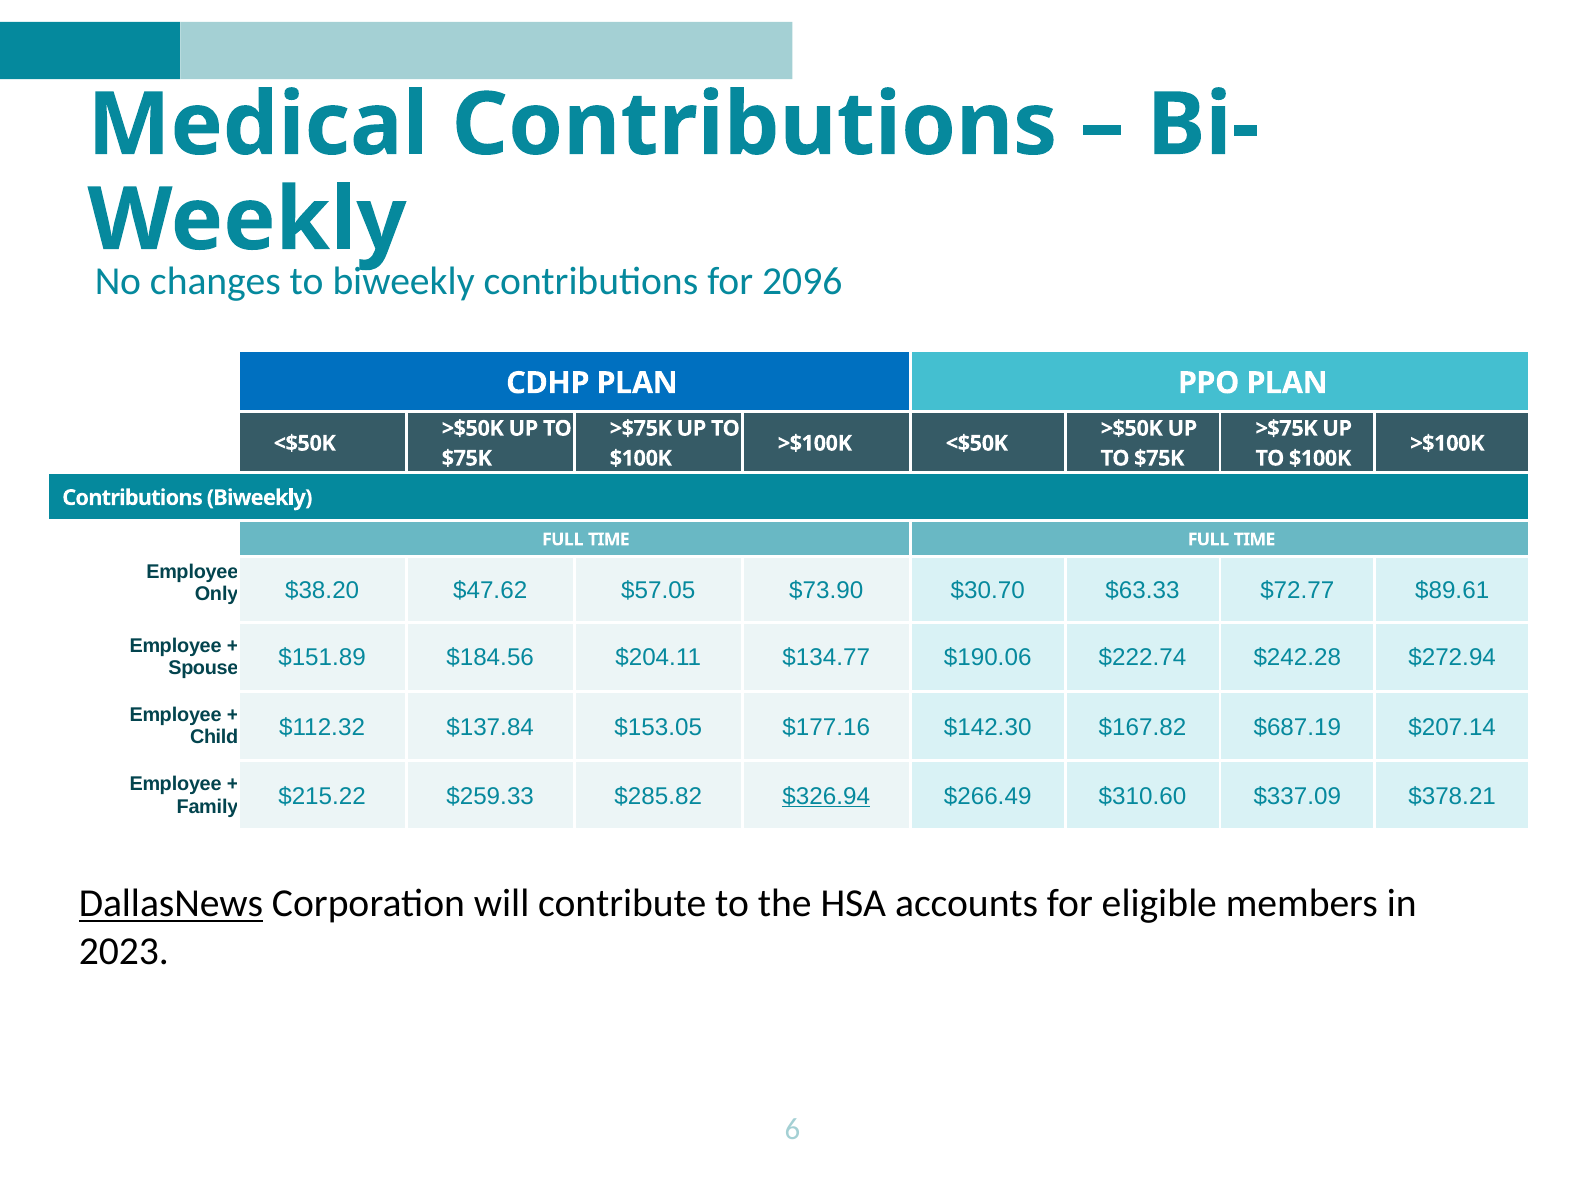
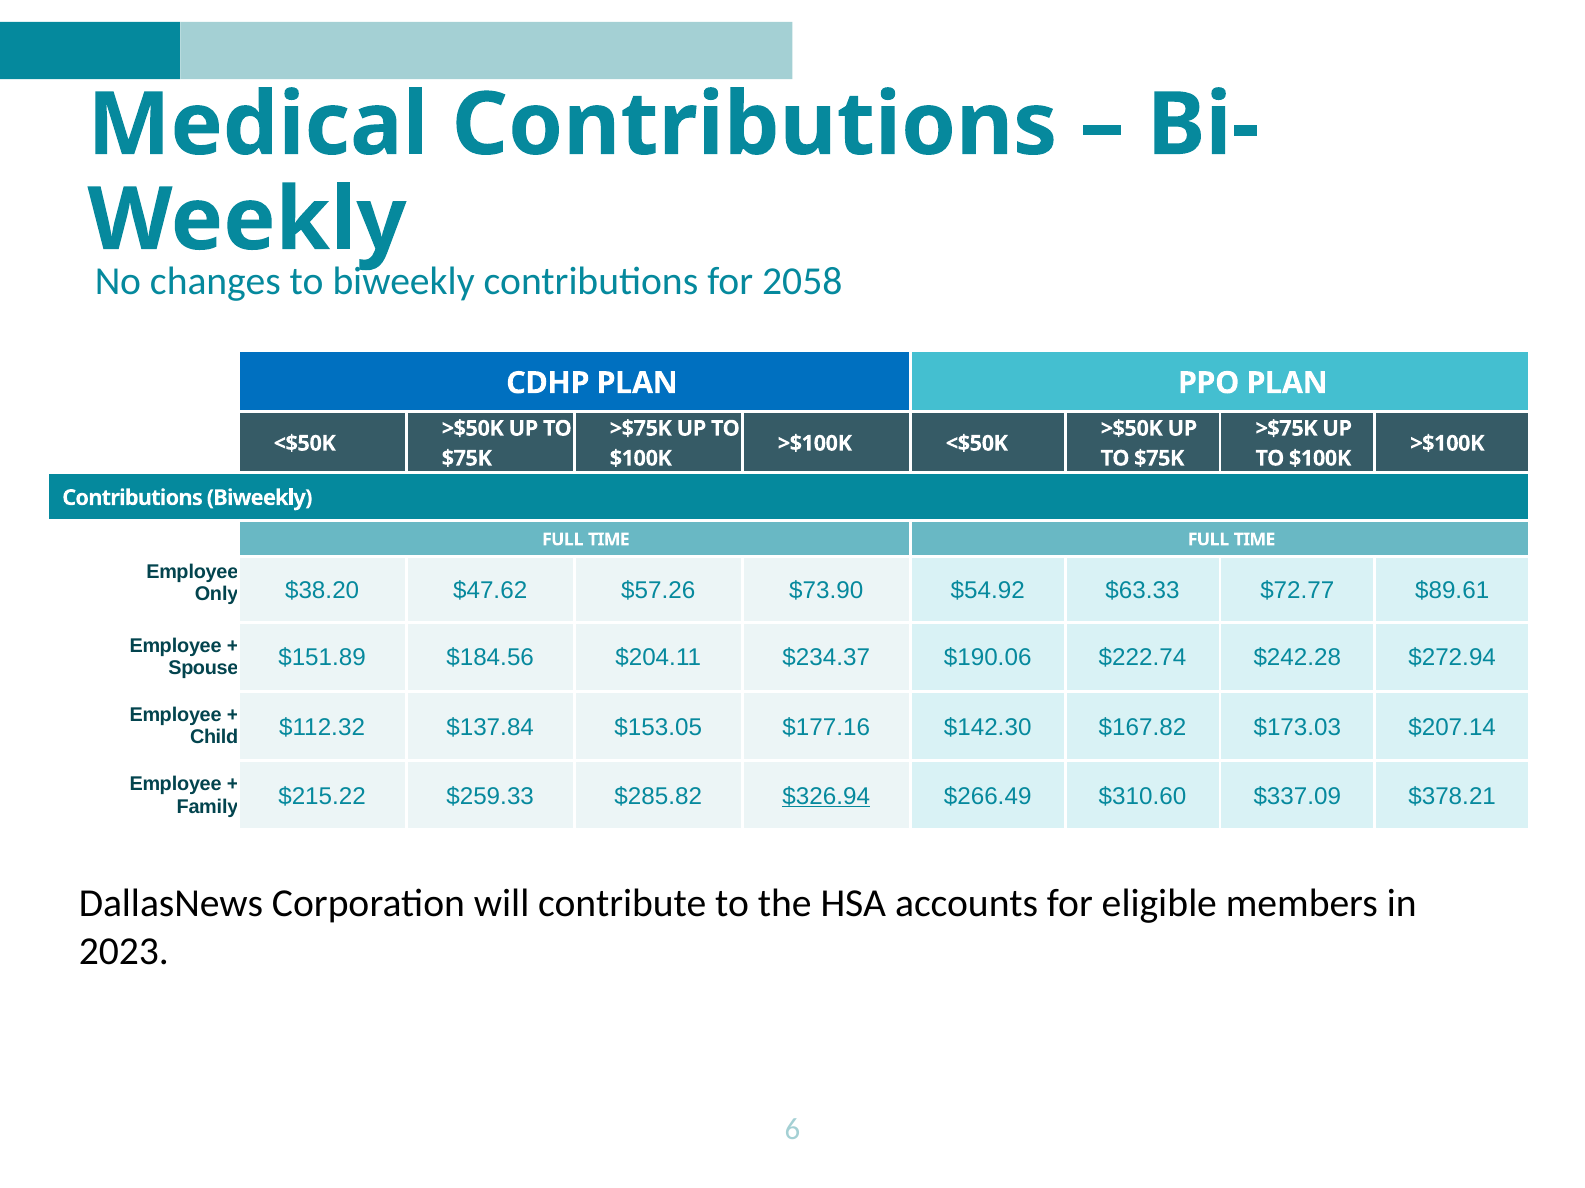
2096: 2096 -> 2058
$57.05: $57.05 -> $57.26
$30.70: $30.70 -> $54.92
$134.77: $134.77 -> $234.37
$687.19: $687.19 -> $173.03
DallasNews underline: present -> none
